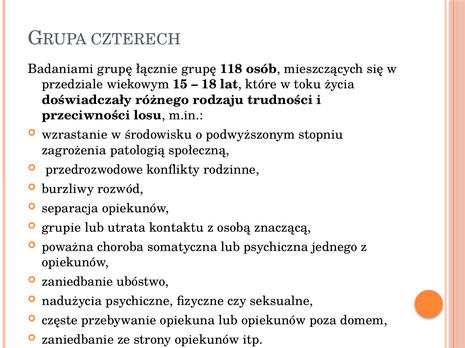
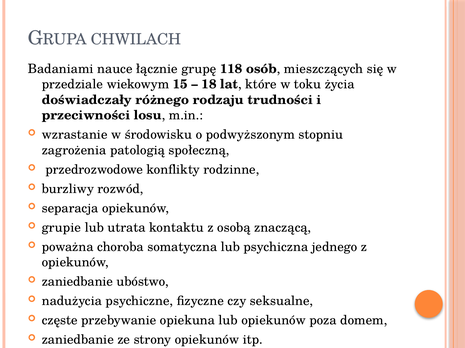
CZTERECH: CZTERECH -> CHWILACH
Badaniami grupę: grupę -> nauce
